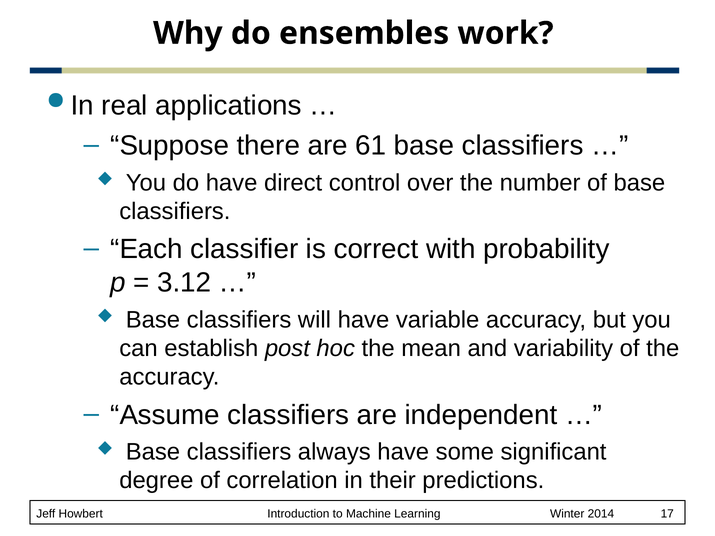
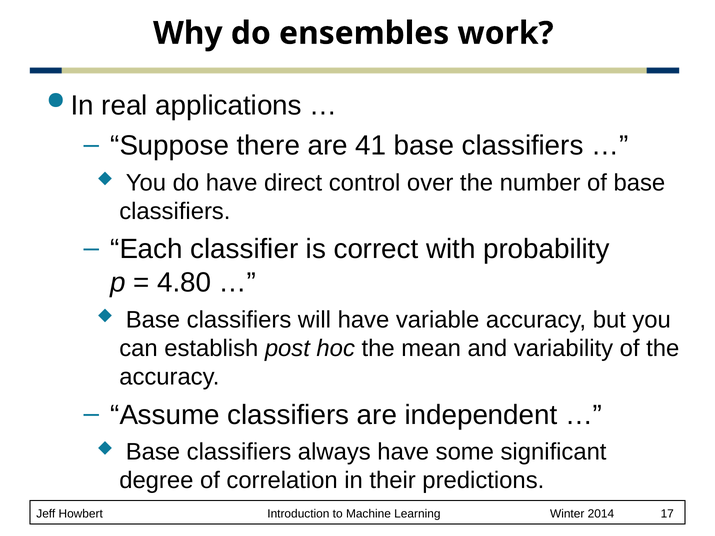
61: 61 -> 41
3.12: 3.12 -> 4.80
